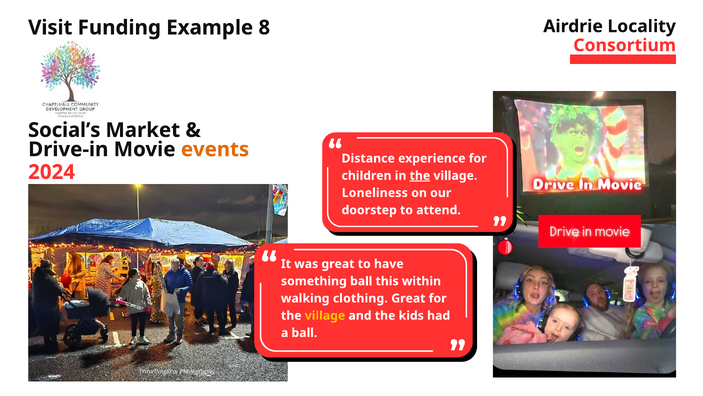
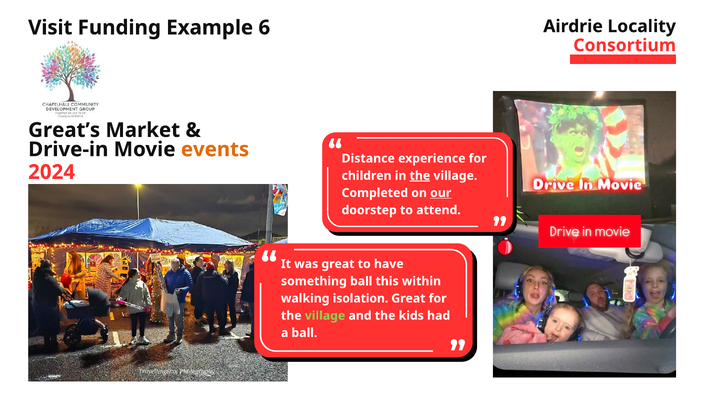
8: 8 -> 6
Social’s: Social’s -> Great’s
Loneliness: Loneliness -> Completed
our underline: none -> present
clothing: clothing -> isolation
village at (325, 315) colour: yellow -> light green
